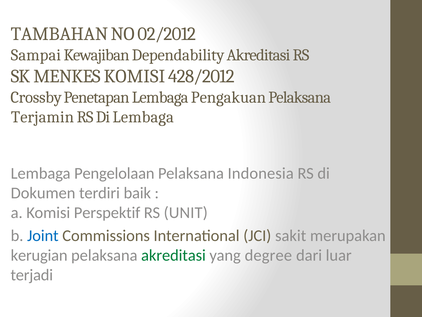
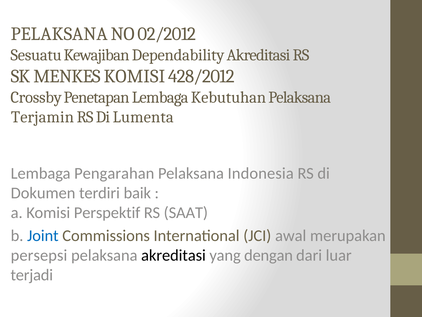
TAMBAHAN at (59, 34): TAMBAHAN -> PELAKSANA
Sampai: Sampai -> Sesuatu
Pengakuan: Pengakuan -> Kebutuhan
Di Lembaga: Lembaga -> Lumenta
Pengelolaan: Pengelolaan -> Pengarahan
UNIT: UNIT -> SAAT
sakit: sakit -> awal
kerugian: kerugian -> persepsi
akreditasi at (173, 255) colour: green -> black
degree: degree -> dengan
